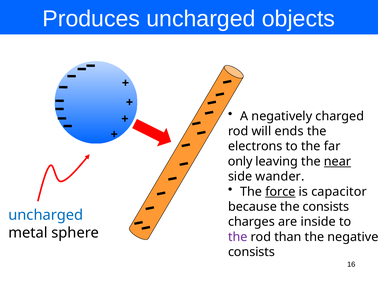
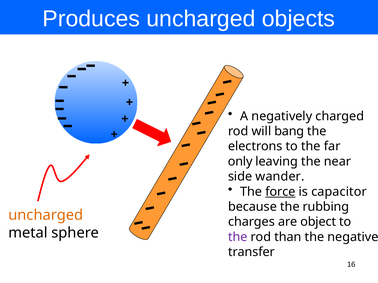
ends: ends -> bang
near underline: present -> none
the consists: consists -> rubbing
uncharged at (46, 216) colour: blue -> orange
inside: inside -> object
consists at (251, 252): consists -> transfer
